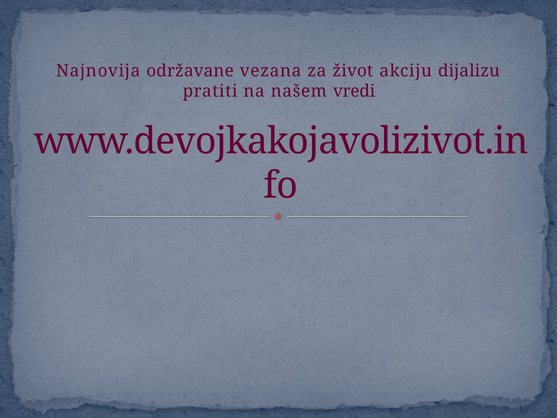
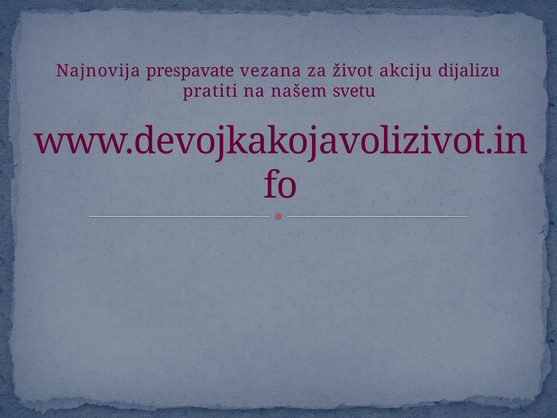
održavane: održavane -> prespavate
vredi: vredi -> svetu
